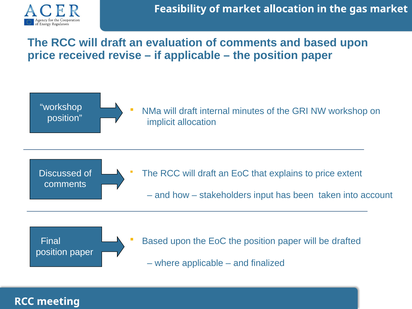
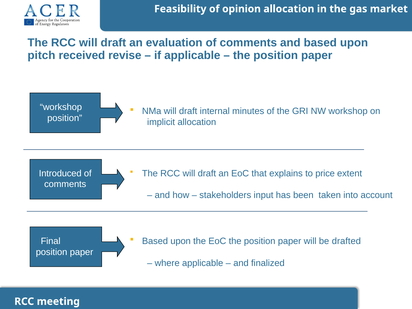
of market: market -> opinion
price at (41, 55): price -> pitch
Discussed: Discussed -> Introduced
